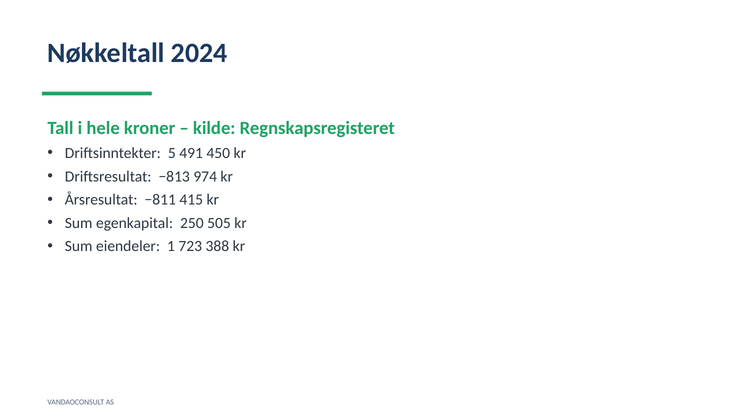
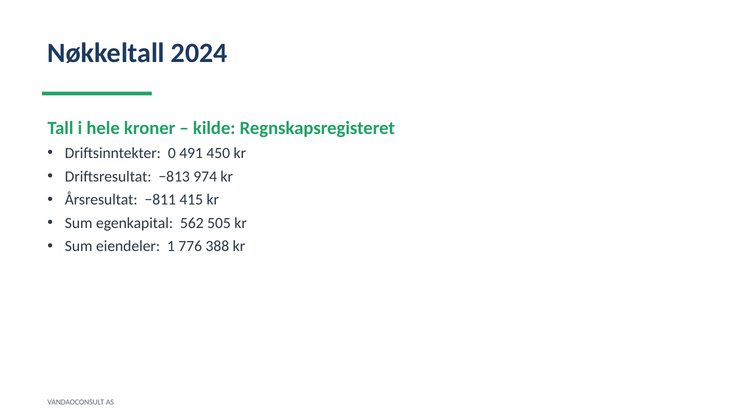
5: 5 -> 0
250: 250 -> 562
723: 723 -> 776
